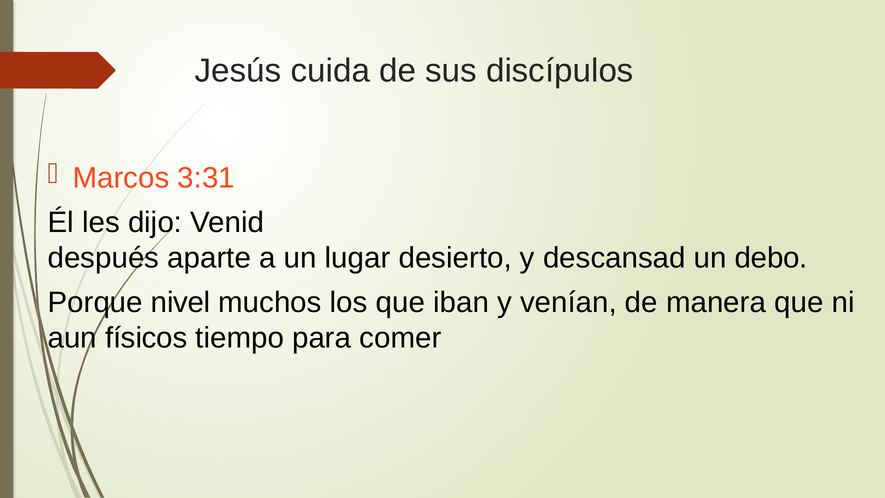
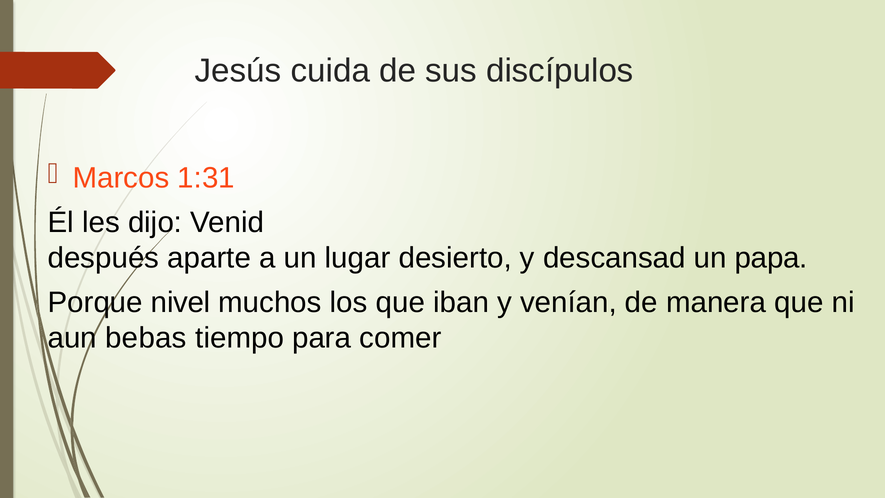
3:31: 3:31 -> 1:31
debo: debo -> papa
físicos: físicos -> bebas
